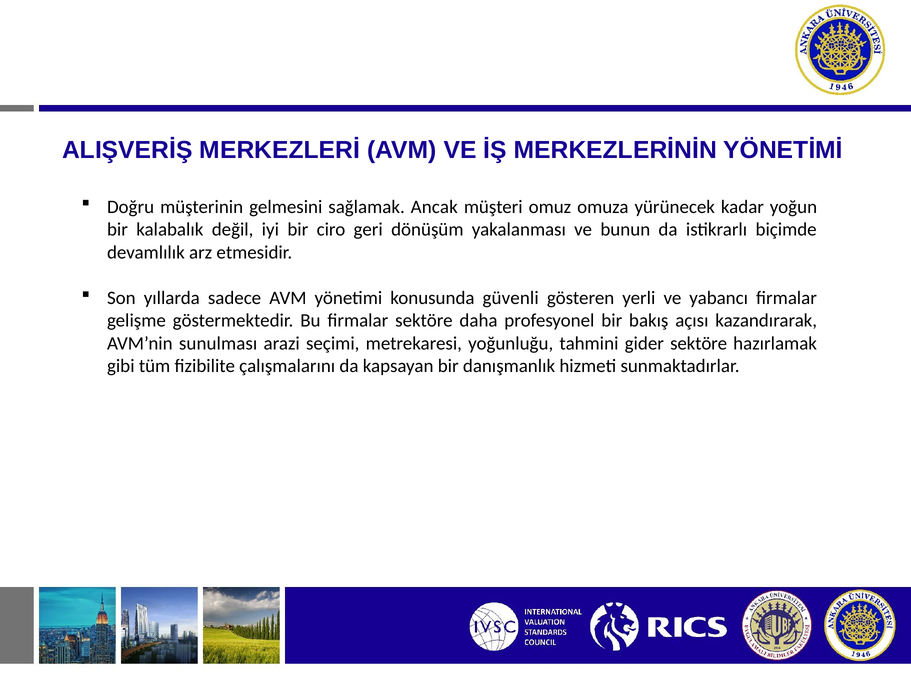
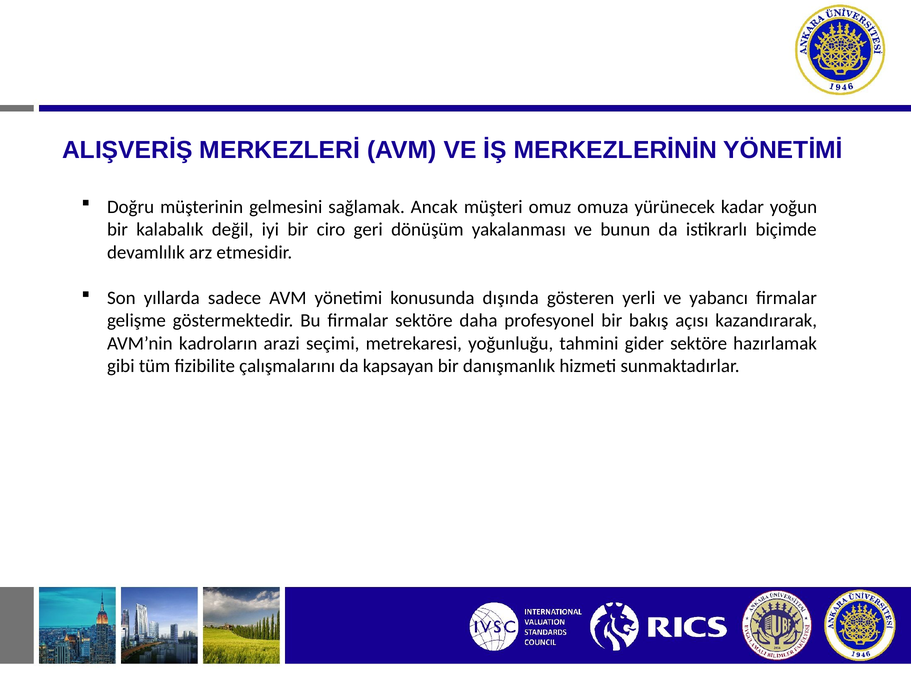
güvenli: güvenli -> dışında
sunulması: sunulması -> kadroların
